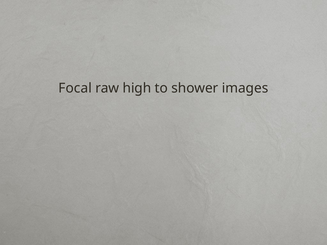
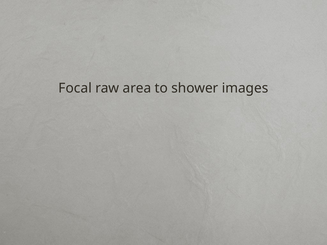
high: high -> area
